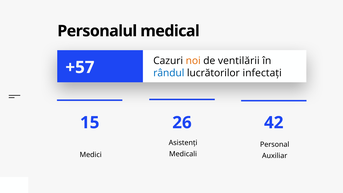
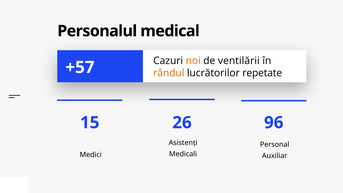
rândul colour: blue -> orange
infectați: infectați -> repetate
42: 42 -> 96
